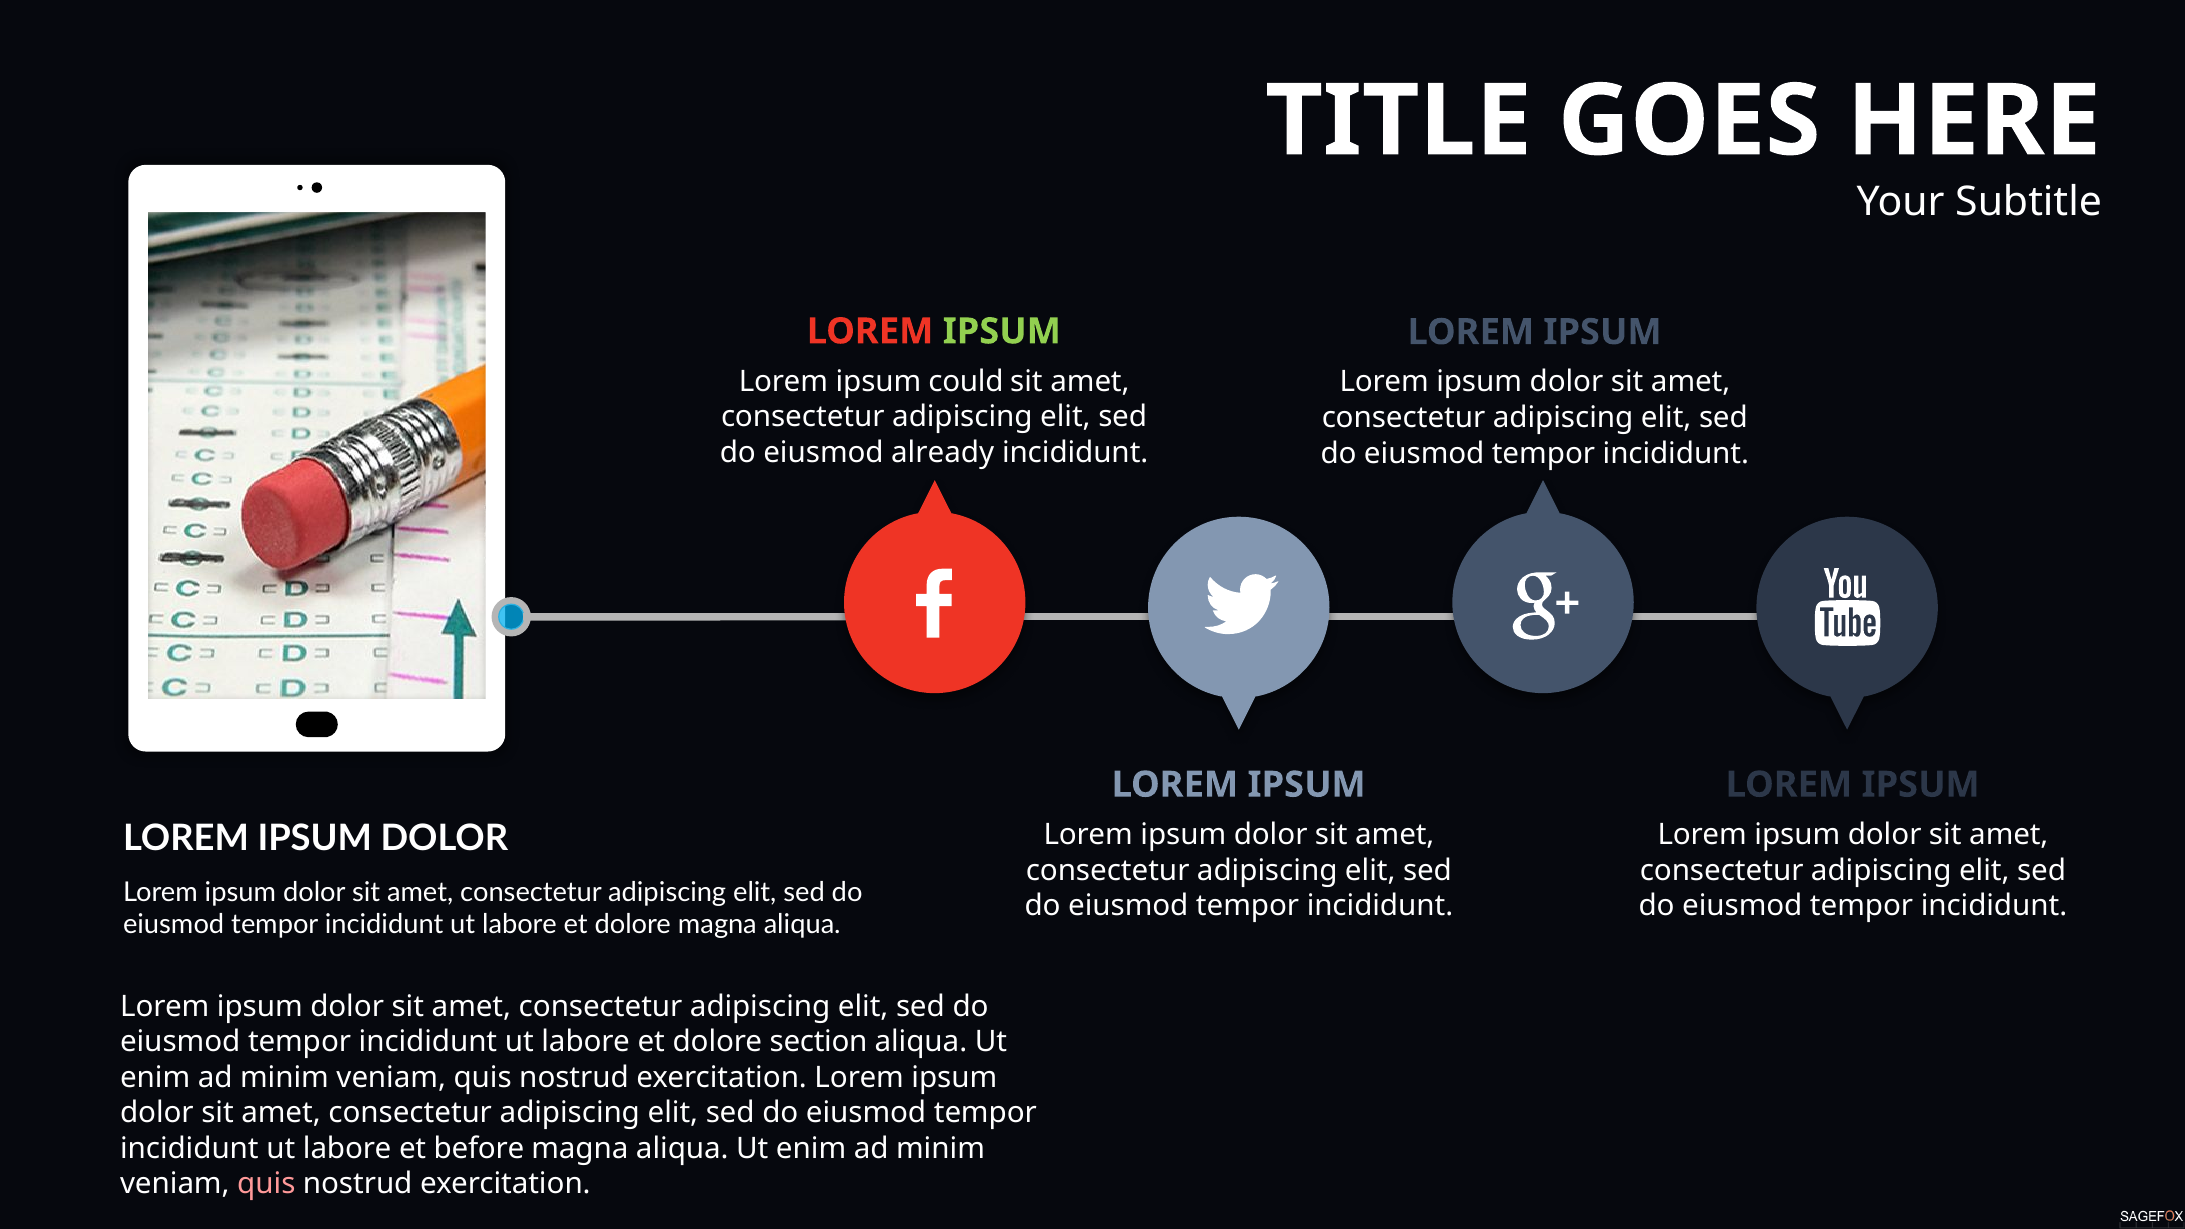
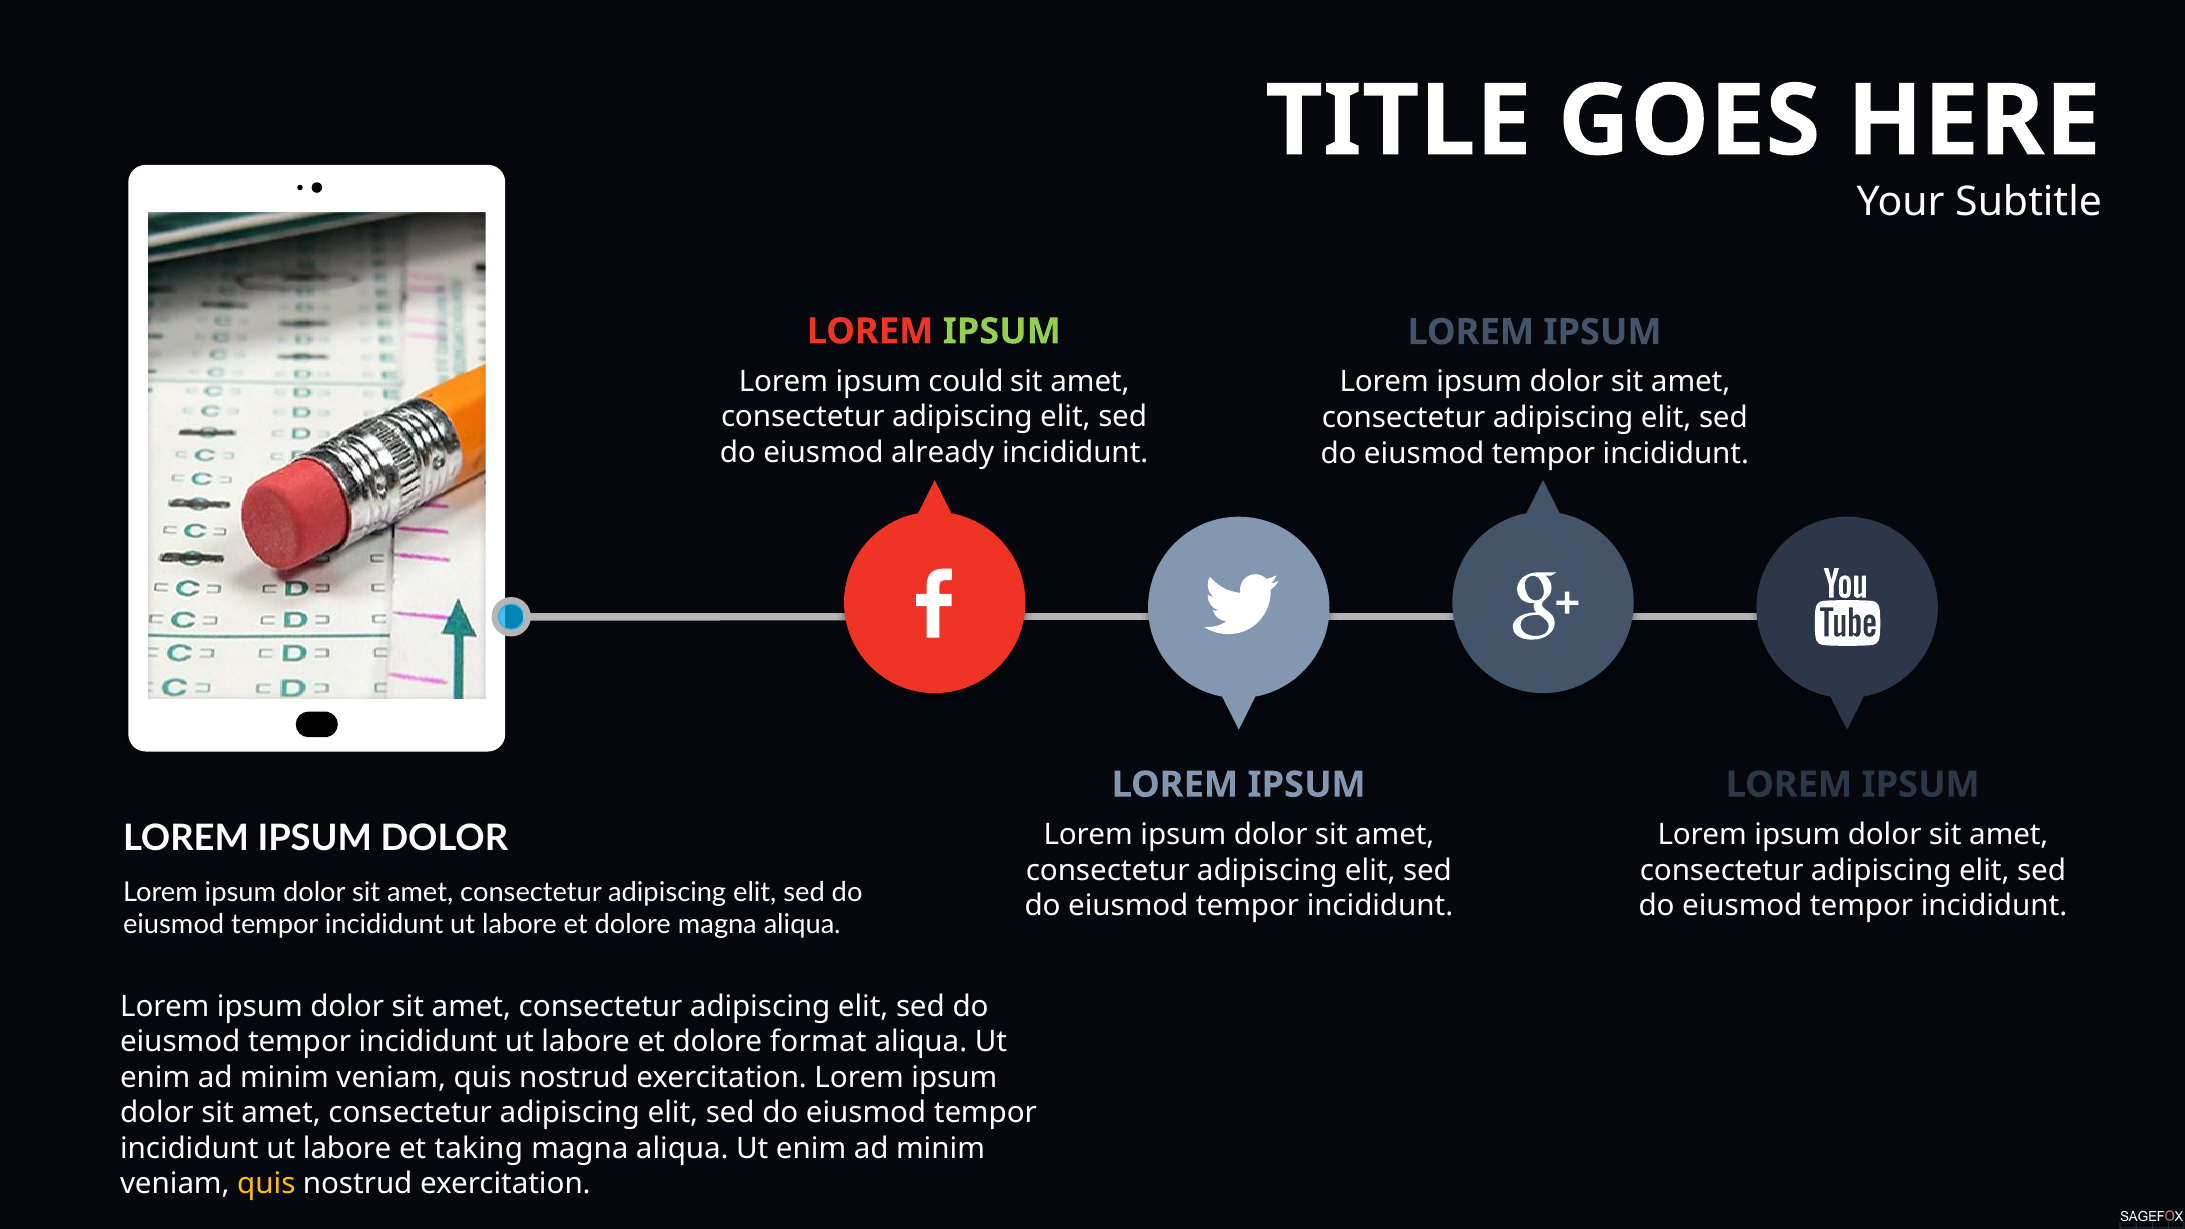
section: section -> format
before: before -> taking
quis at (266, 1184) colour: pink -> yellow
